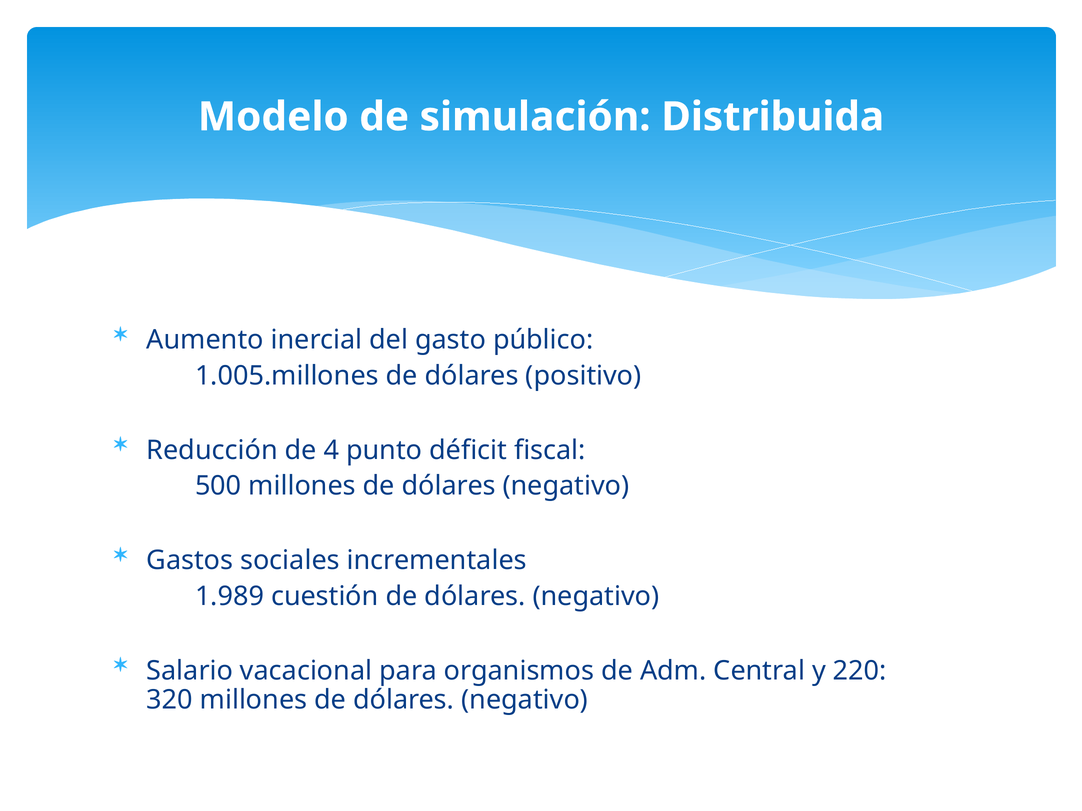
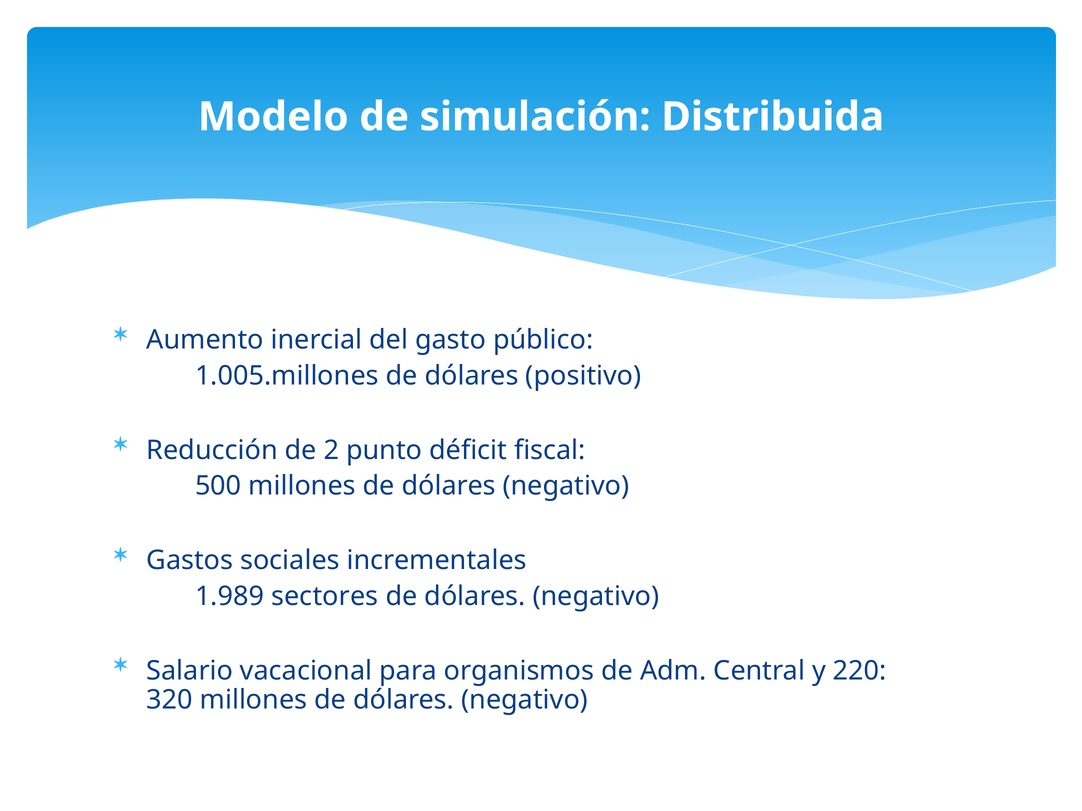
4: 4 -> 2
cuestión: cuestión -> sectores
